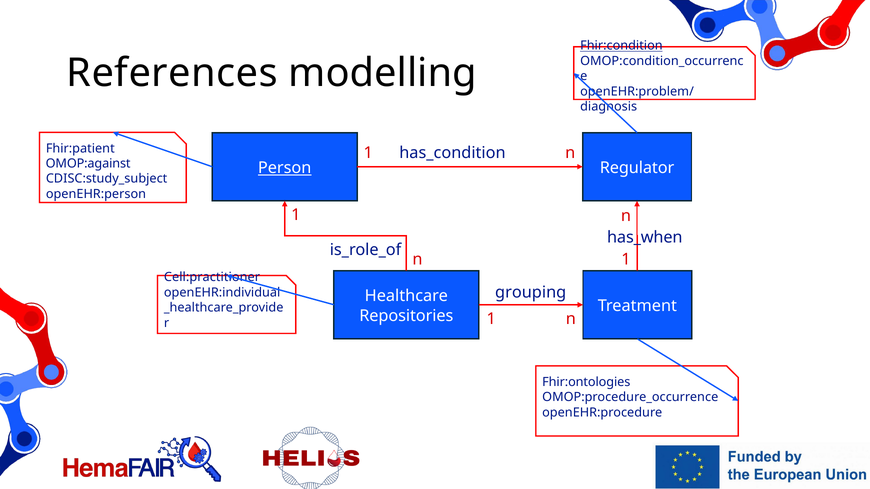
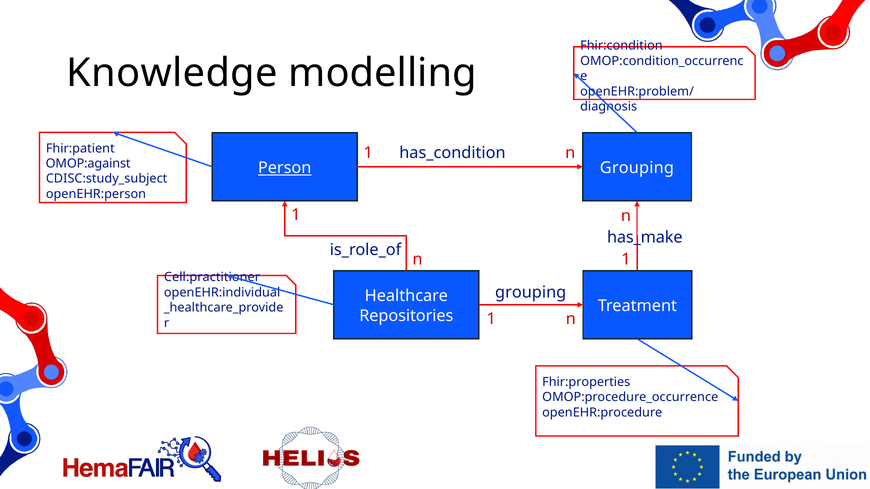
Fhir:condition underline: present -> none
References: References -> Knowledge
Regulator at (637, 168): Regulator -> Grouping
has_when: has_when -> has_make
Fhir:ontologies: Fhir:ontologies -> Fhir:properties
